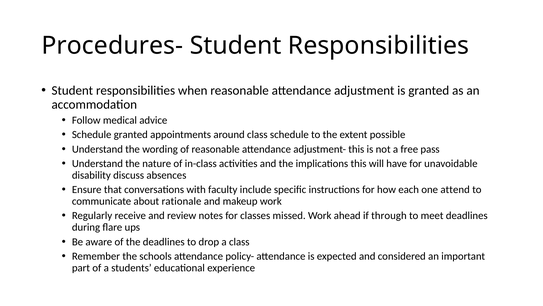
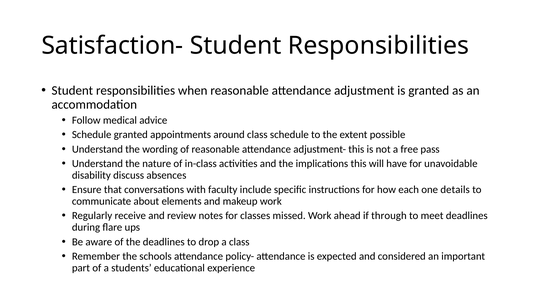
Procedures-: Procedures- -> Satisfaction-
attend: attend -> details
rationale: rationale -> elements
